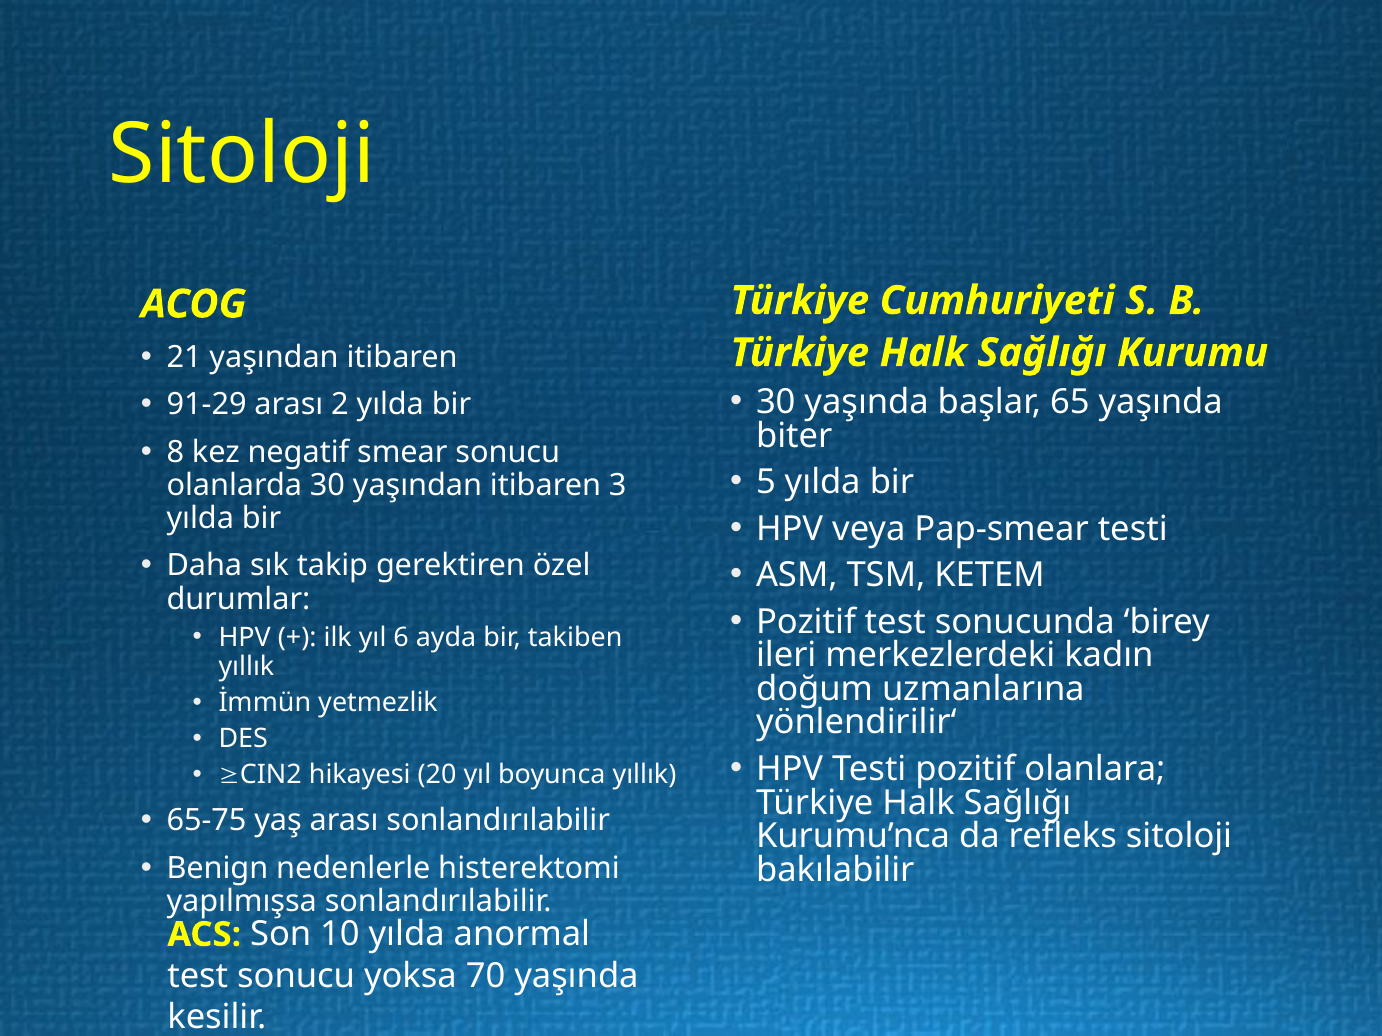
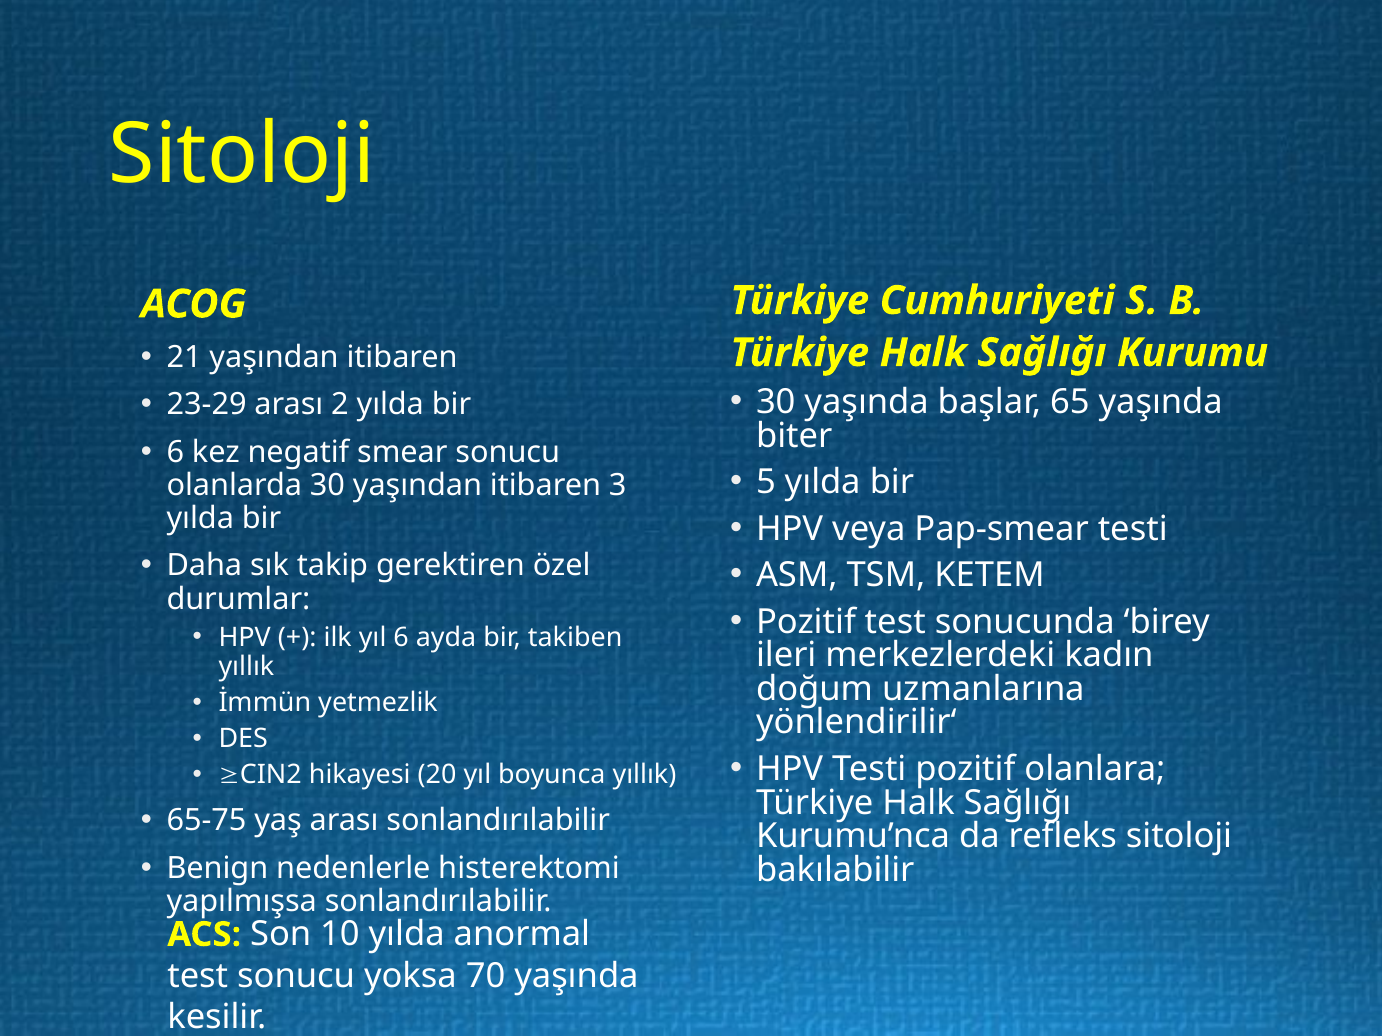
91-29: 91-29 -> 23-29
8 at (175, 452): 8 -> 6
